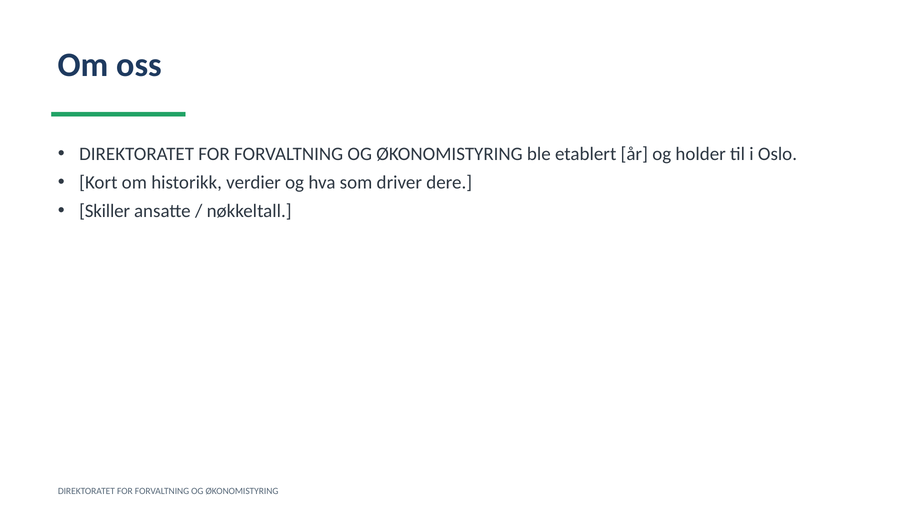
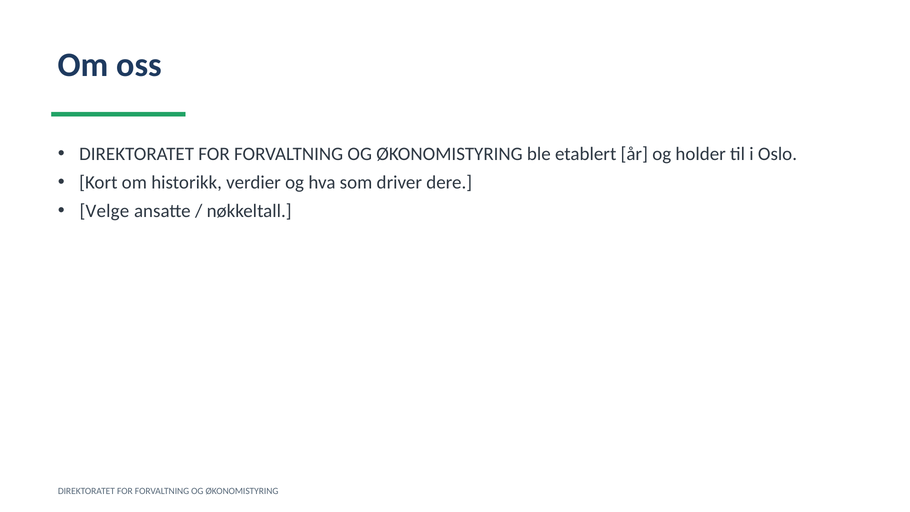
Skiller: Skiller -> Velge
